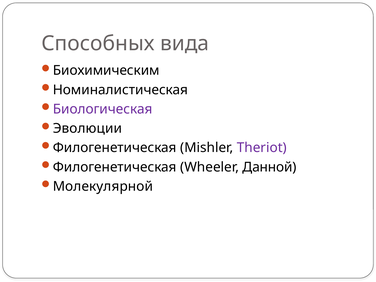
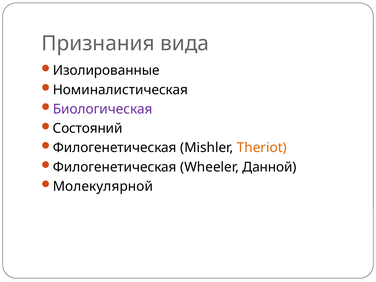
Способных: Способных -> Признания
Биохимическим: Биохимическим -> Изолированные
Эволюции: Эволюции -> Состояний
Theriot colour: purple -> orange
